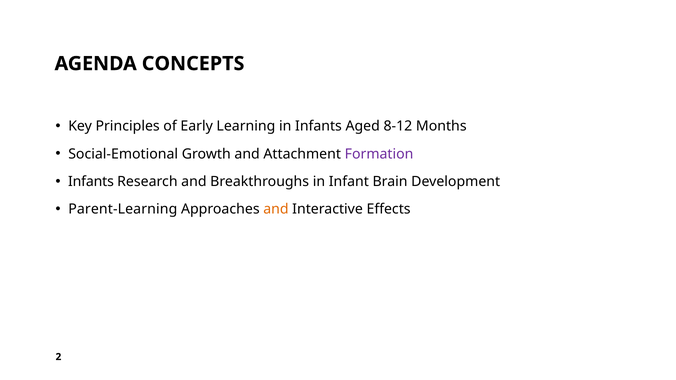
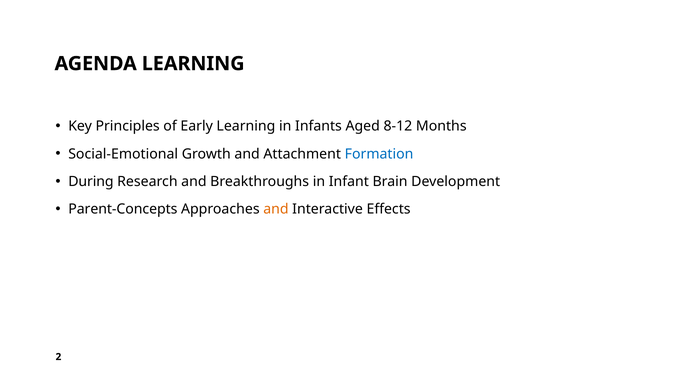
AGENDA CONCEPTS: CONCEPTS -> LEARNING
Formation colour: purple -> blue
Infants at (91, 182): Infants -> During
Parent-Learning: Parent-Learning -> Parent-Concepts
